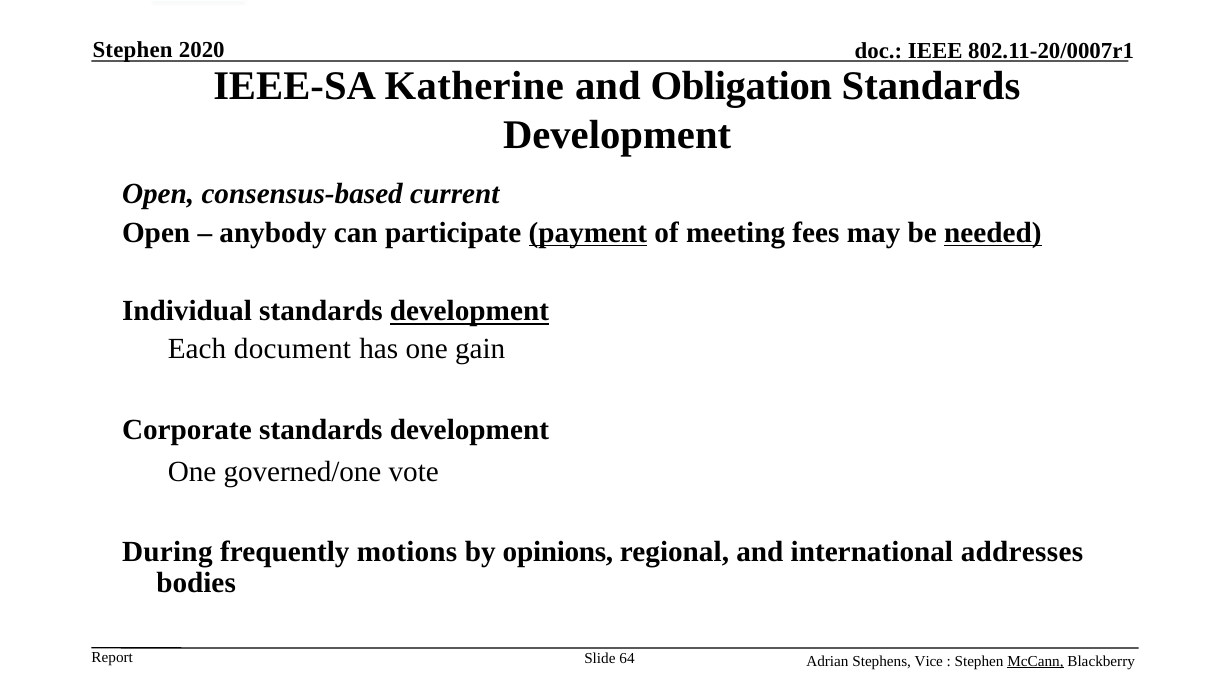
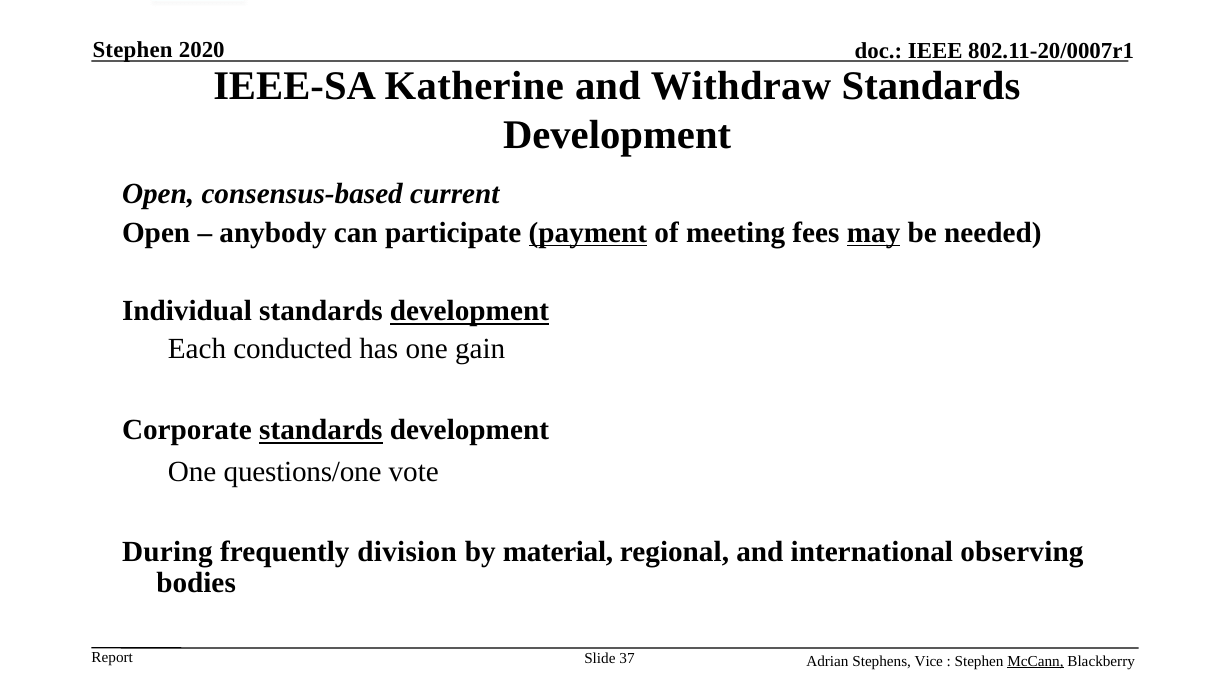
Obligation: Obligation -> Withdraw
may underline: none -> present
needed underline: present -> none
document: document -> conducted
standards at (321, 430) underline: none -> present
governed/one: governed/one -> questions/one
motions: motions -> division
opinions: opinions -> material
addresses: addresses -> observing
64: 64 -> 37
